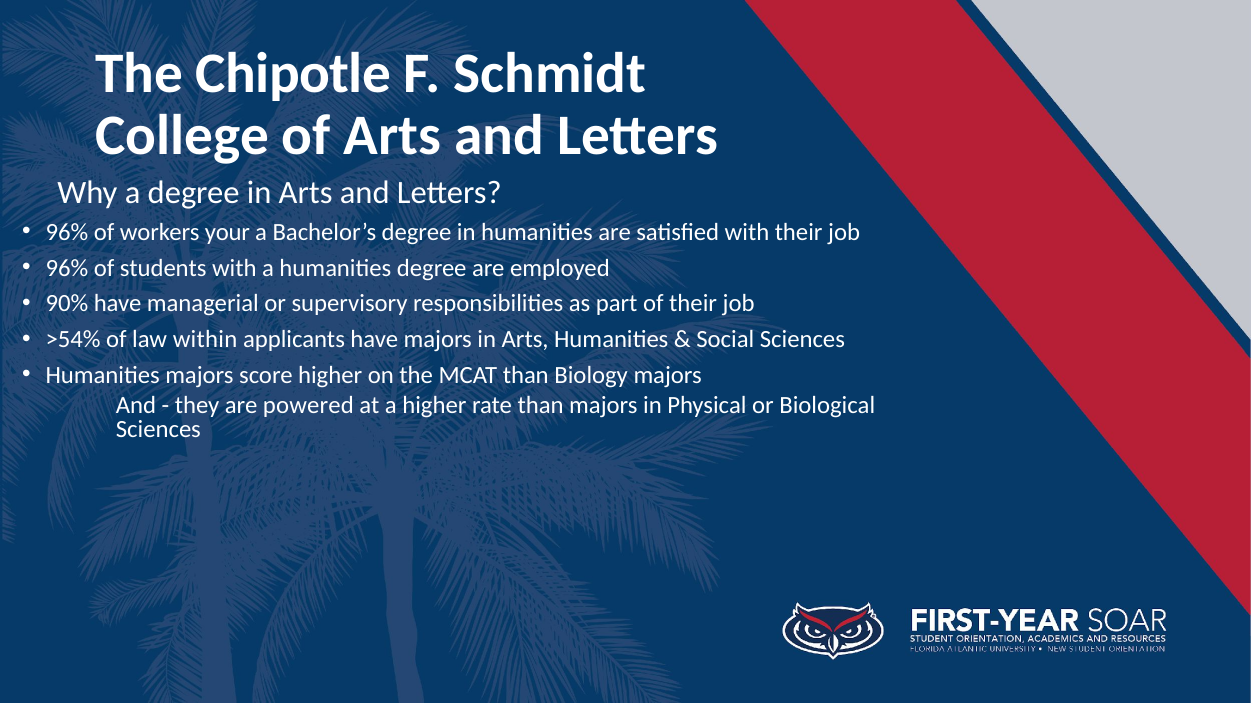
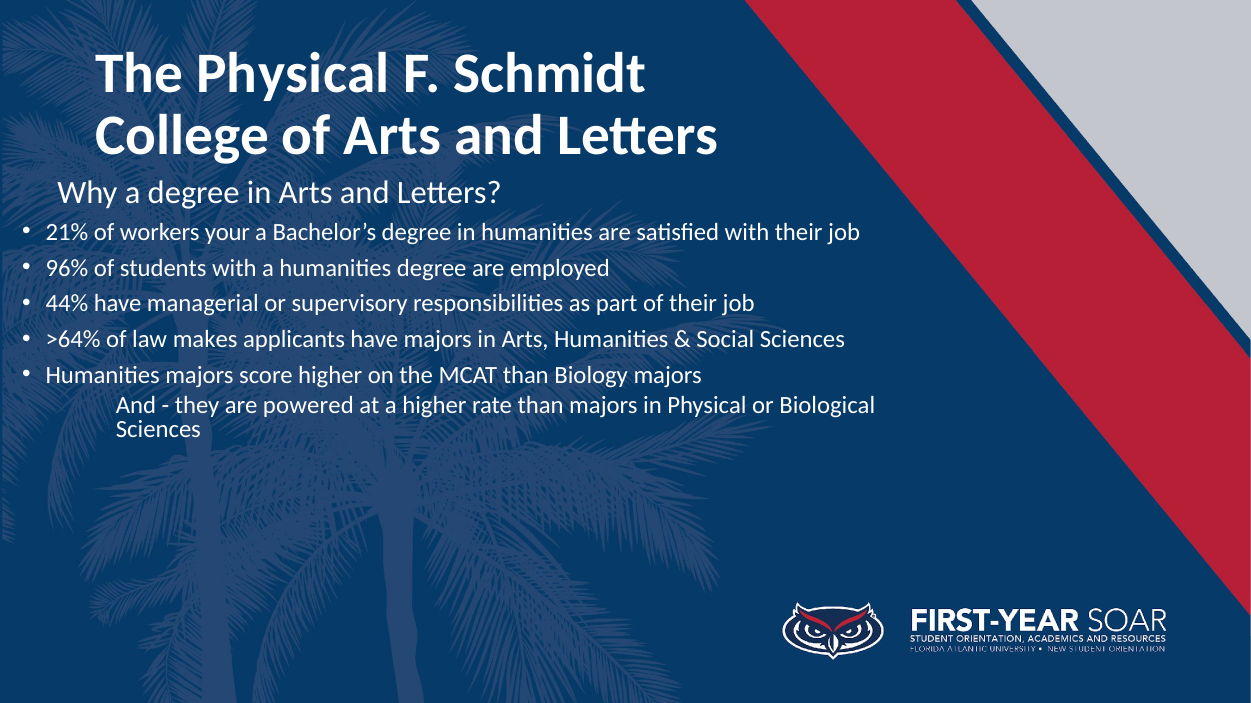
The Chipotle: Chipotle -> Physical
96% at (67, 233): 96% -> 21%
90%: 90% -> 44%
>54%: >54% -> >64%
within: within -> makes
